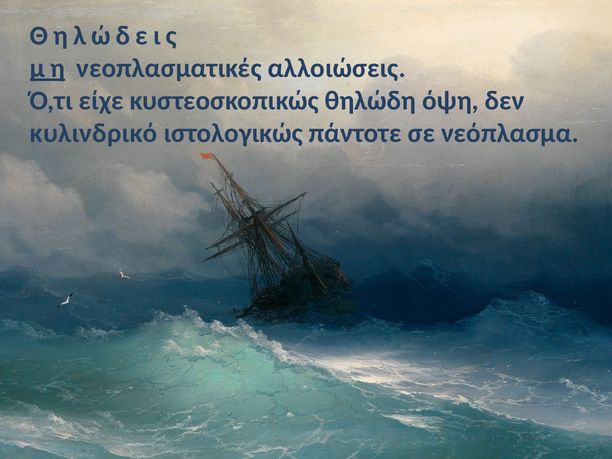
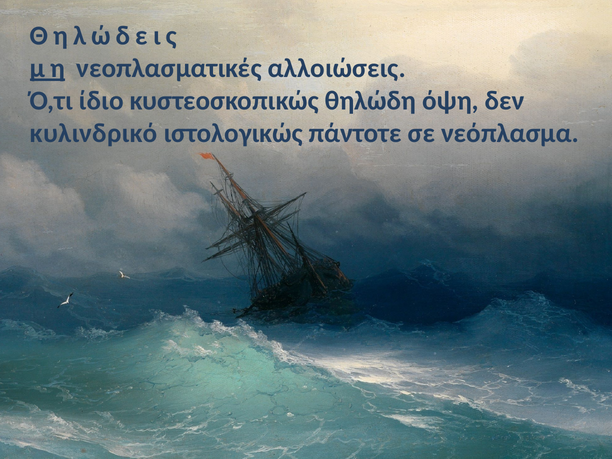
είχε: είχε -> ίδιο
